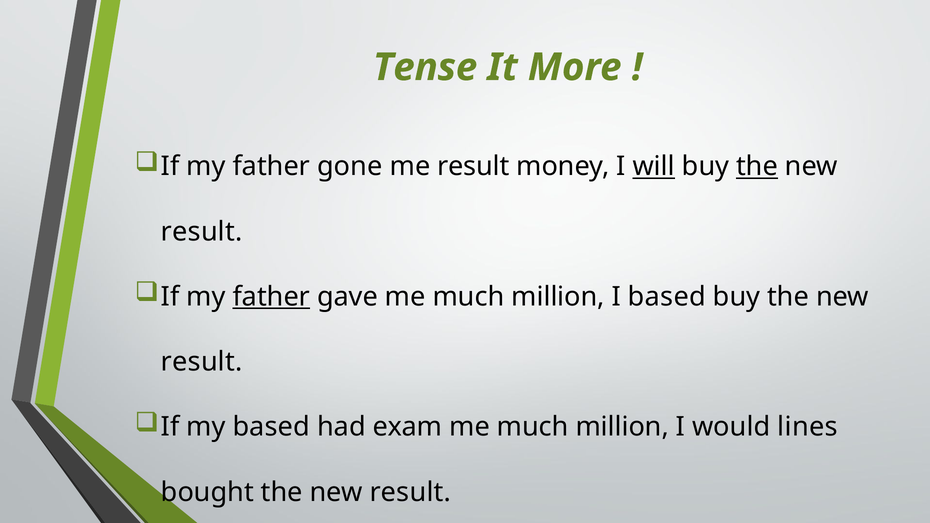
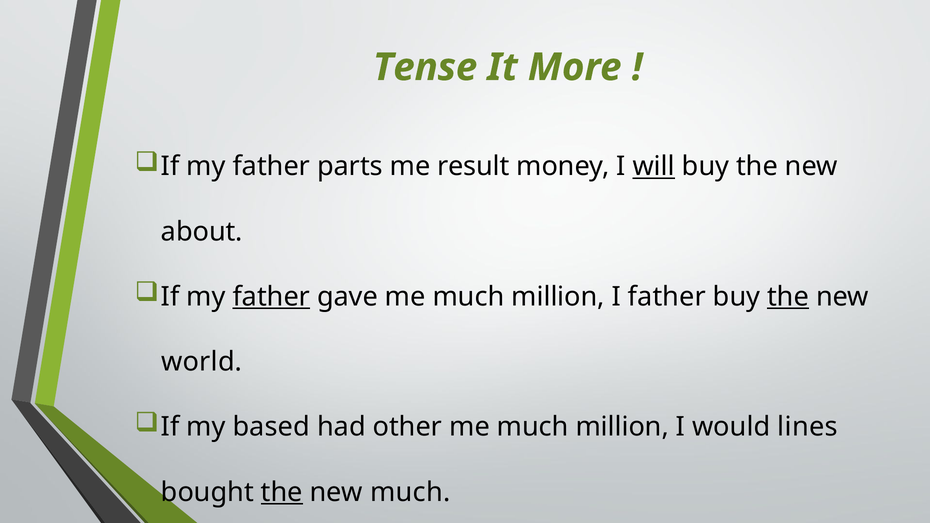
gone: gone -> parts
the at (757, 167) underline: present -> none
result at (202, 232): result -> about
I based: based -> father
the at (788, 297) underline: none -> present
result at (202, 362): result -> world
exam: exam -> other
the at (282, 492) underline: none -> present
result at (410, 492): result -> much
